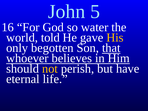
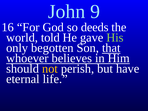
5: 5 -> 9
water: water -> deeds
His colour: yellow -> light green
